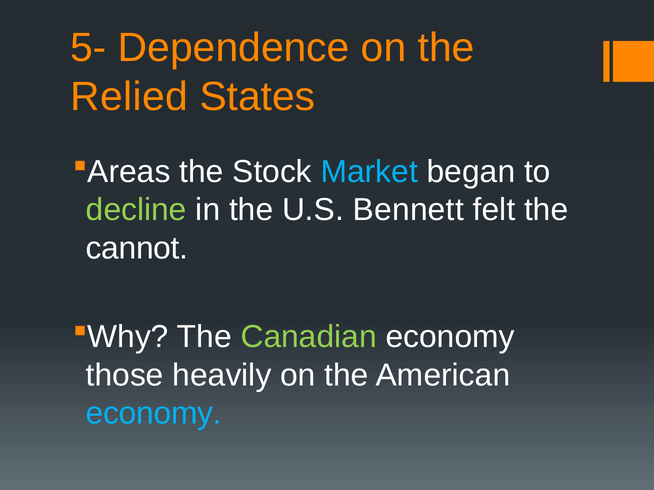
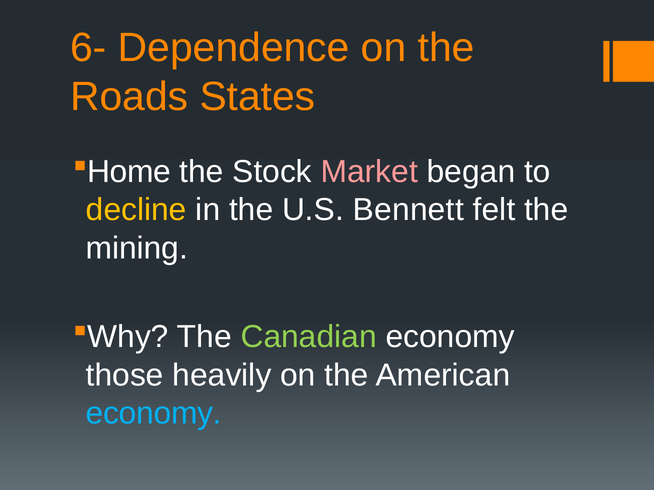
5-: 5- -> 6-
Relied: Relied -> Roads
Areas: Areas -> Home
Market colour: light blue -> pink
decline colour: light green -> yellow
cannot: cannot -> mining
